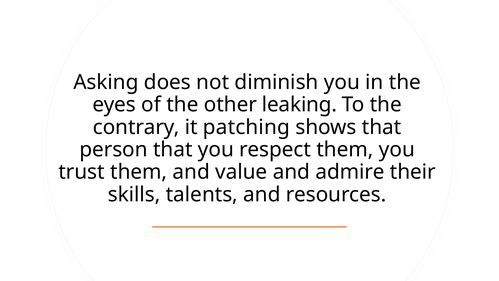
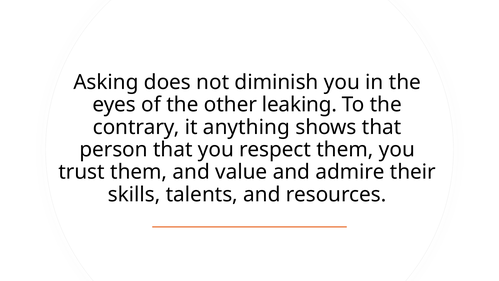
patching: patching -> anything
